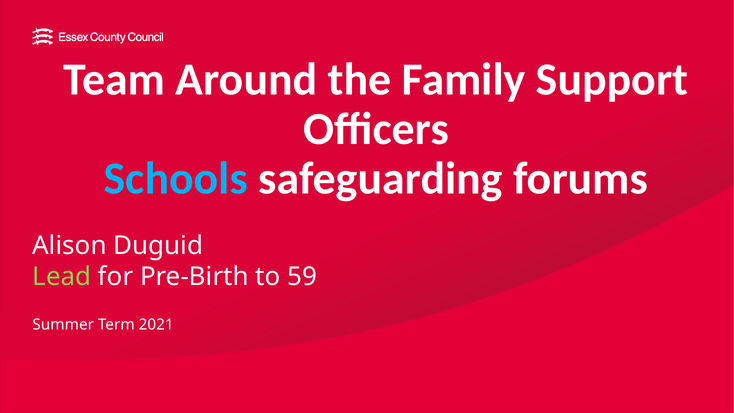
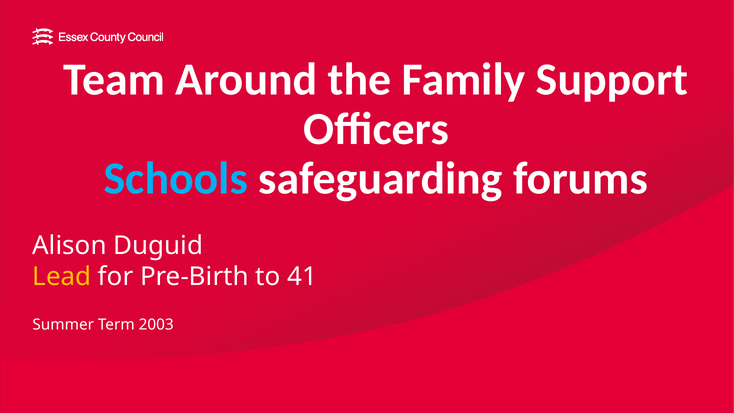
Lead colour: light green -> yellow
59: 59 -> 41
2021: 2021 -> 2003
